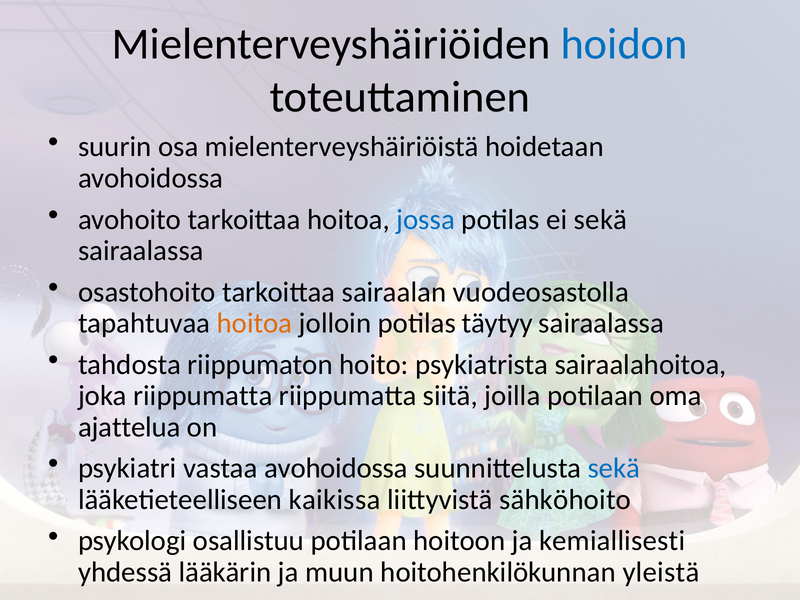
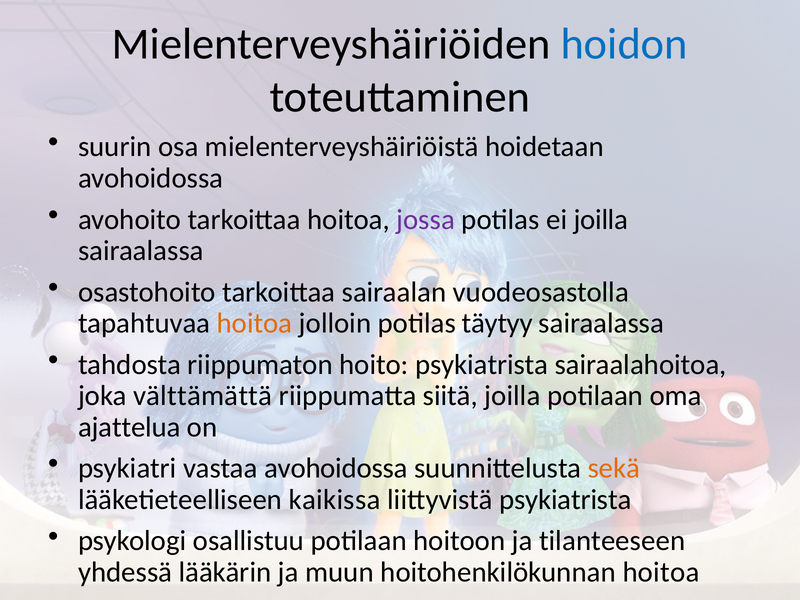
jossa colour: blue -> purple
ei sekä: sekä -> joilla
joka riippumatta: riippumatta -> välttämättä
sekä at (614, 468) colour: blue -> orange
liittyvistä sähköhoito: sähköhoito -> psykiatrista
kemiallisesti: kemiallisesti -> tilanteeseen
hoitohenkilökunnan yleistä: yleistä -> hoitoa
